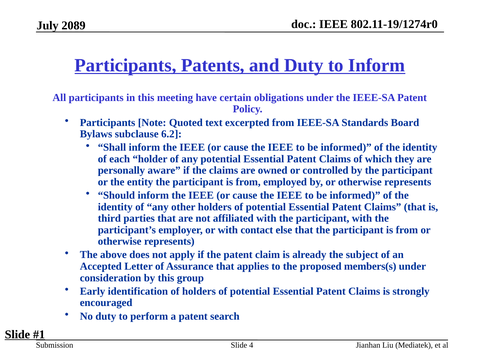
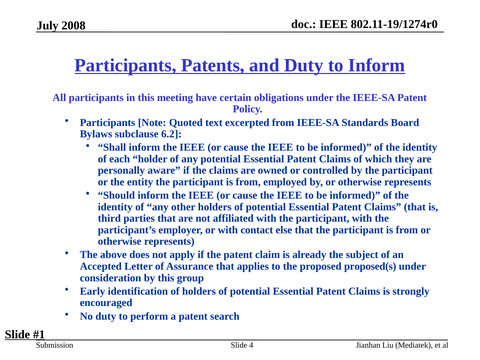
2089: 2089 -> 2008
members(s: members(s -> proposed(s
